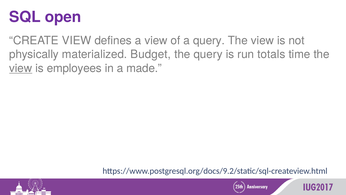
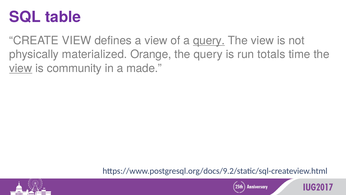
open: open -> table
query at (209, 40) underline: none -> present
Budget: Budget -> Orange
employees: employees -> community
